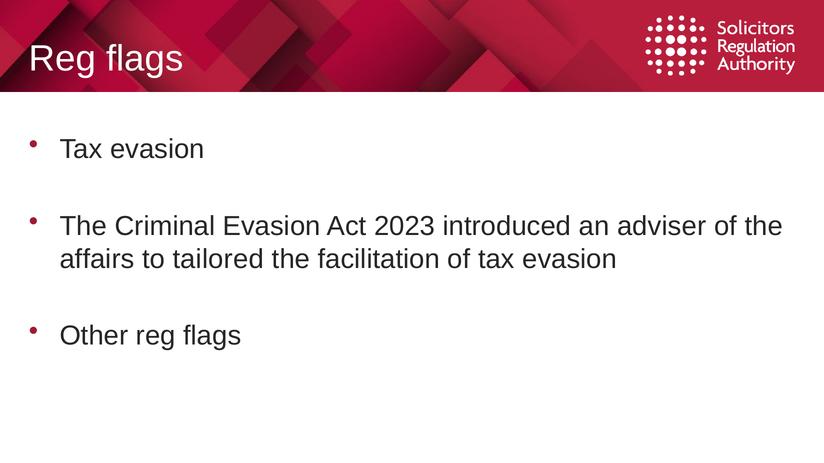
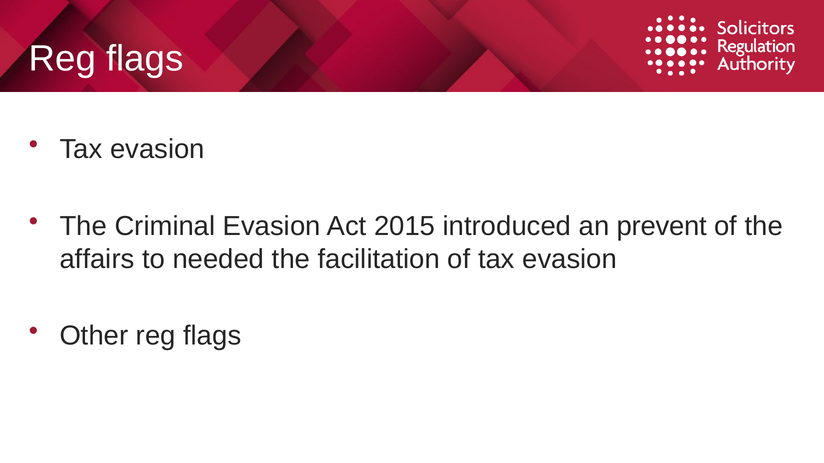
2023: 2023 -> 2015
adviser: adviser -> prevent
tailored: tailored -> needed
